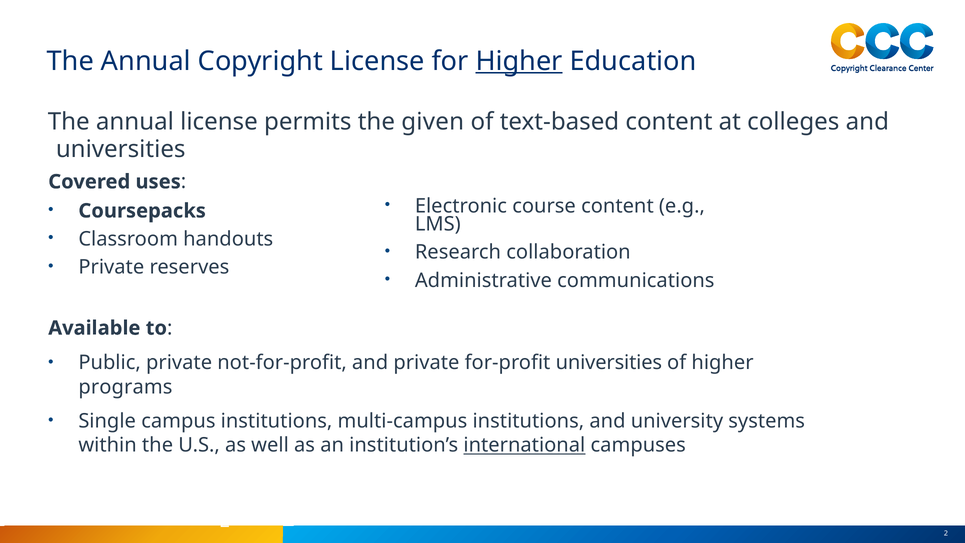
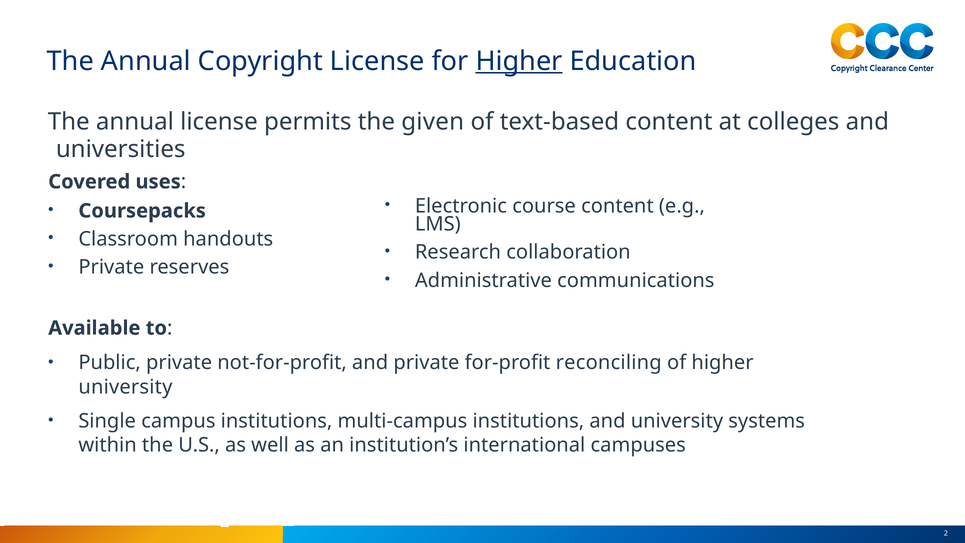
for-profit universities: universities -> reconciling
programs at (125, 387): programs -> university
international underline: present -> none
